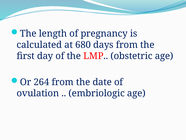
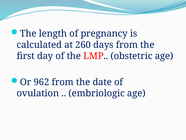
680: 680 -> 260
264: 264 -> 962
